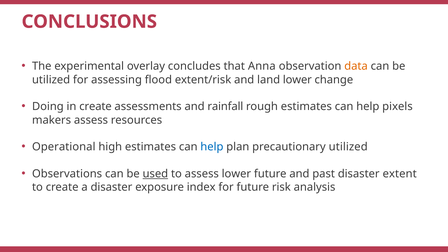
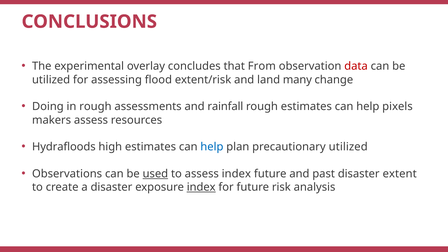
Anna: Anna -> From
data colour: orange -> red
land lower: lower -> many
in create: create -> rough
Operational: Operational -> Hydrafloods
assess lower: lower -> index
index at (201, 187) underline: none -> present
